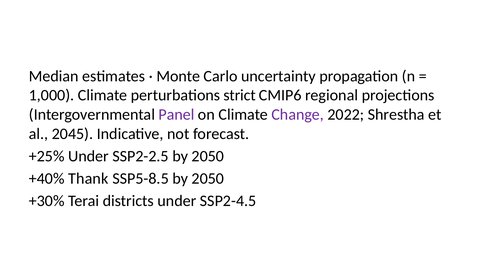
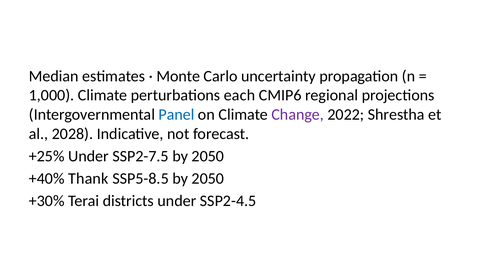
strict: strict -> each
Panel colour: purple -> blue
2045: 2045 -> 2028
SSP2-2.5: SSP2-2.5 -> SSP2-7.5
